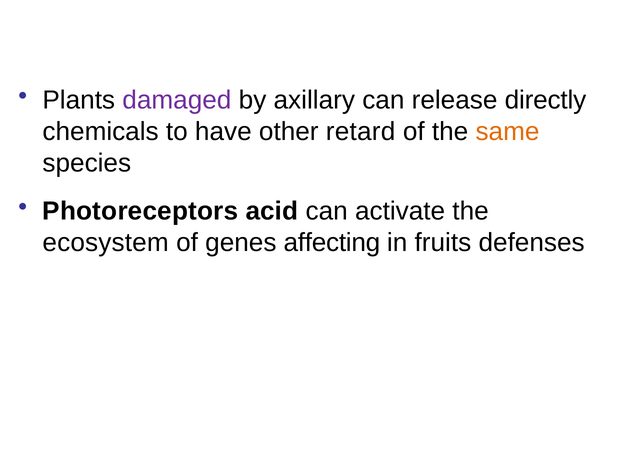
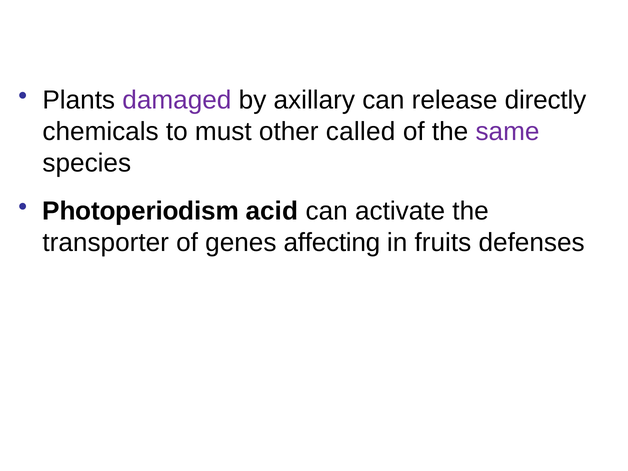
have: have -> must
retard: retard -> called
same colour: orange -> purple
Photoreceptors: Photoreceptors -> Photoperiodism
ecosystem: ecosystem -> transporter
